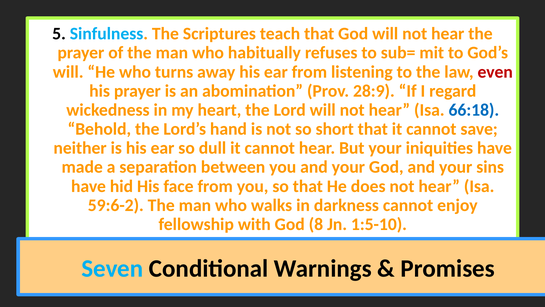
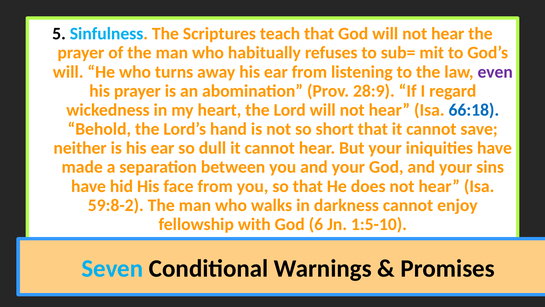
even colour: red -> purple
59:6-2: 59:6-2 -> 59:8-2
8: 8 -> 6
